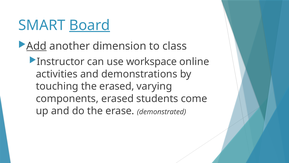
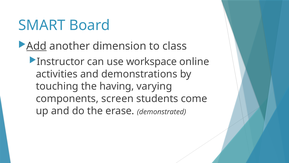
Board underline: present -> none
the erased: erased -> having
components erased: erased -> screen
